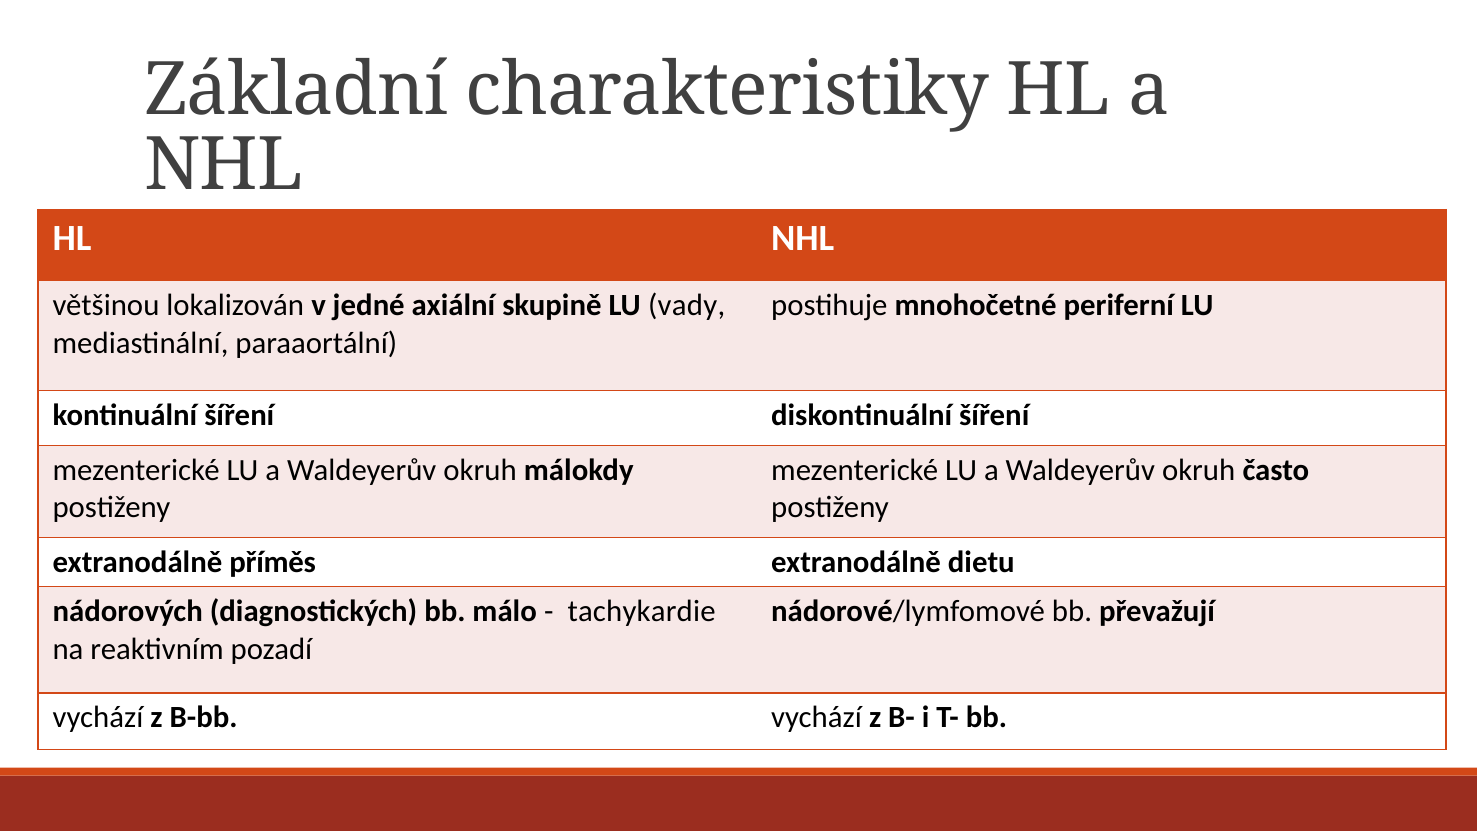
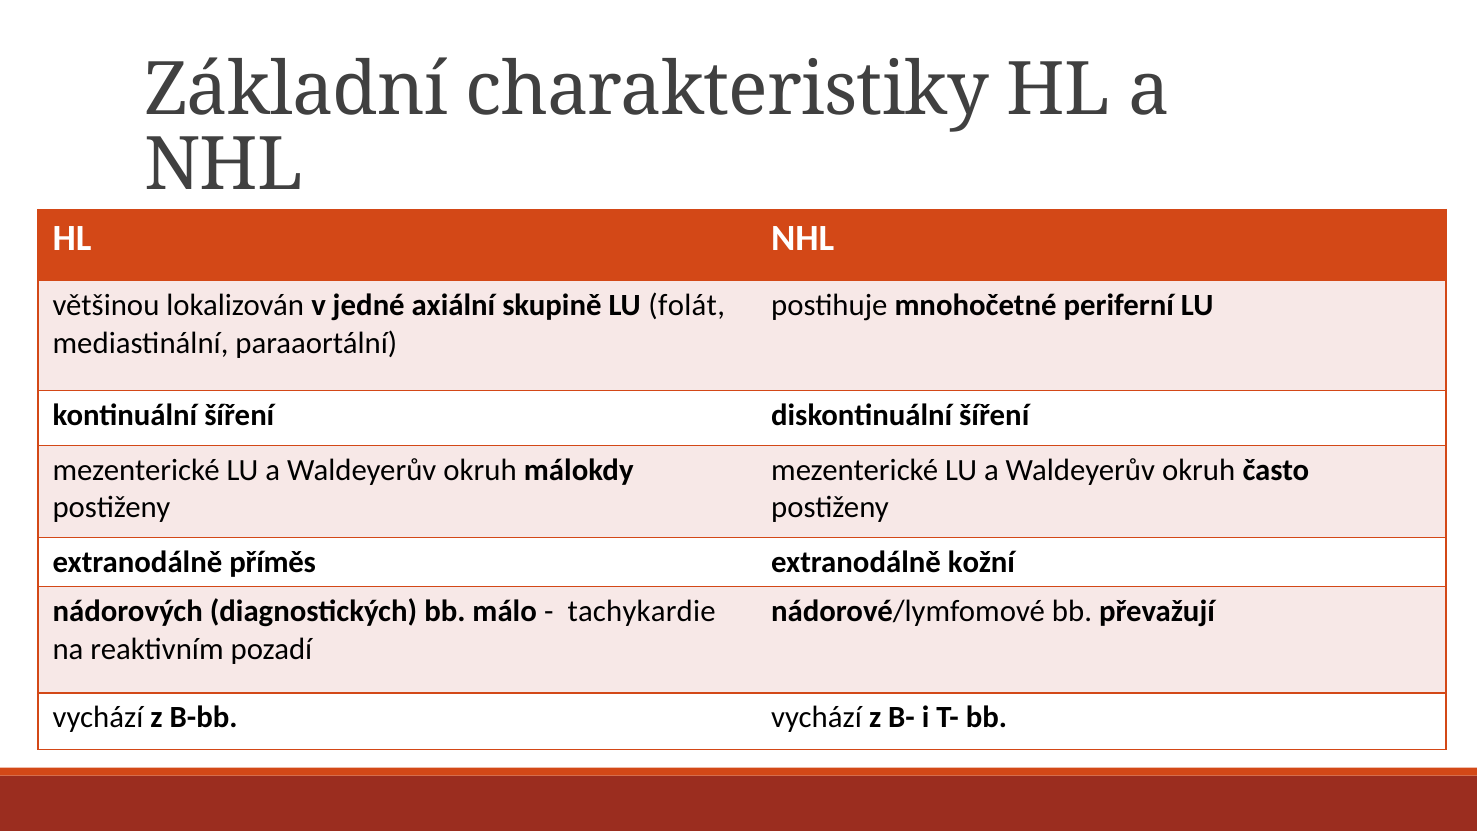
vady: vady -> folát
dietu: dietu -> kožní
